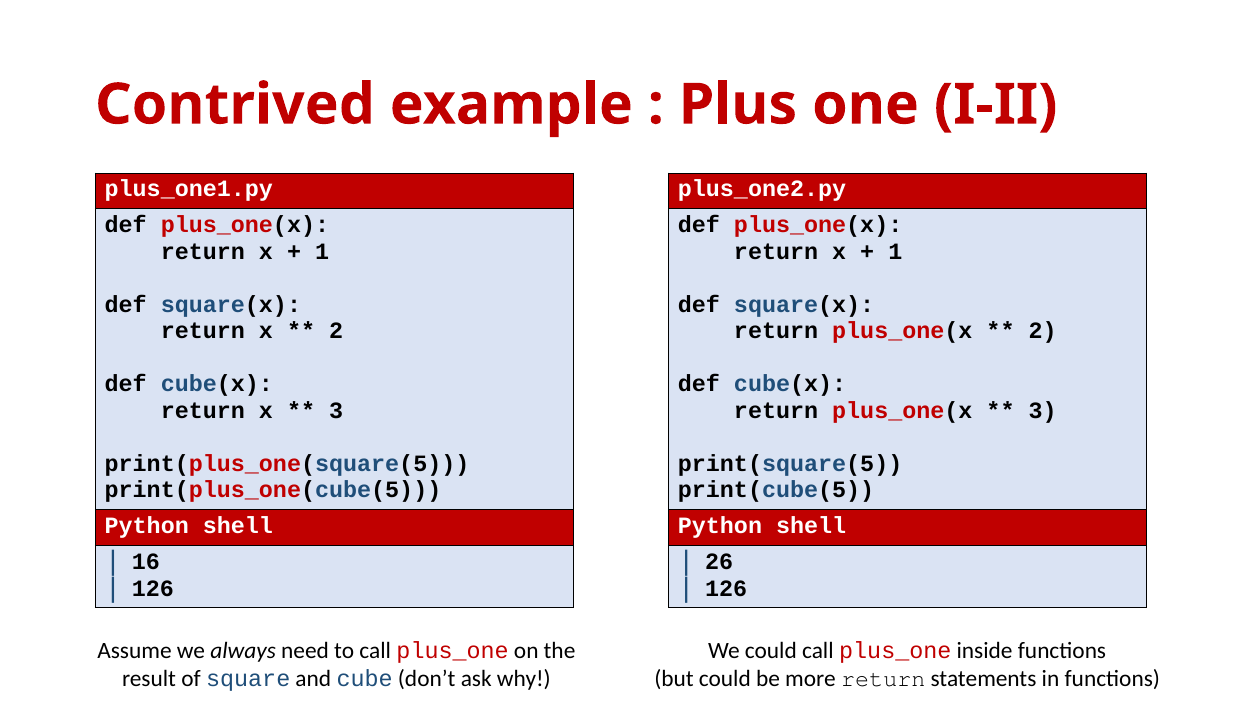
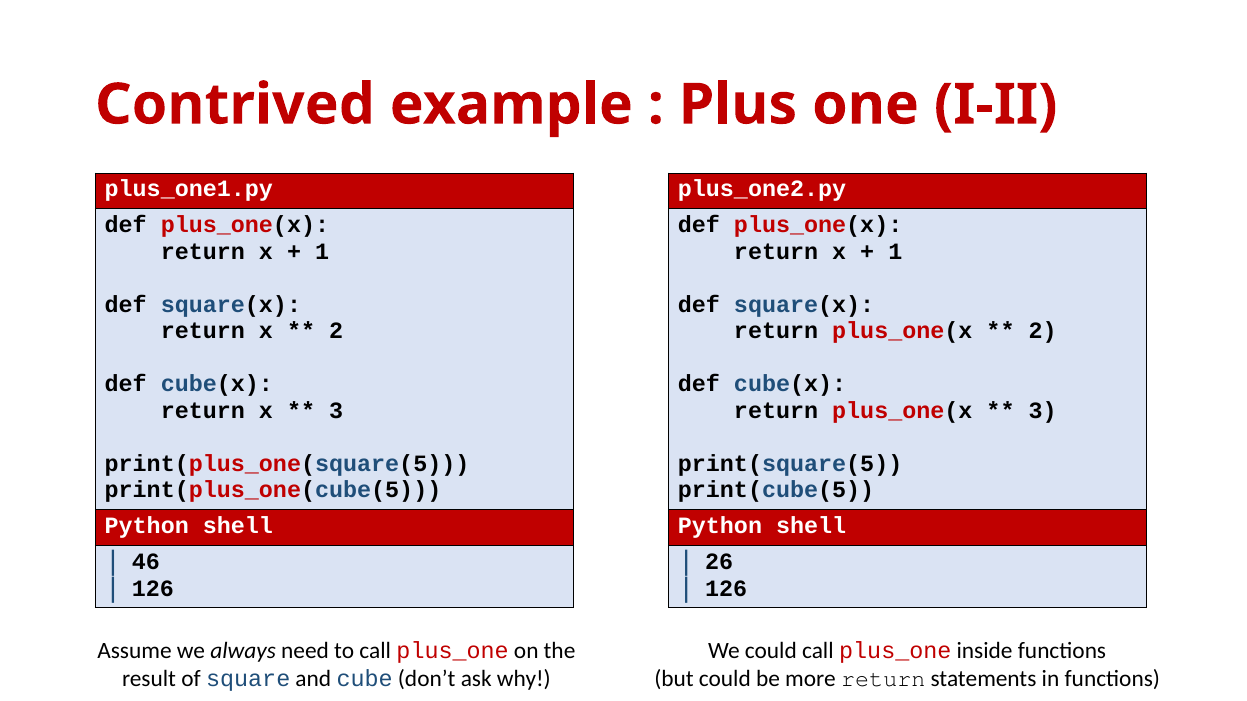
16: 16 -> 46
